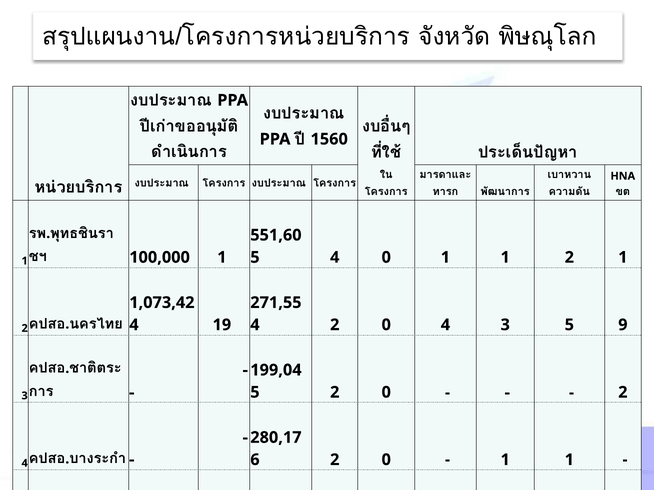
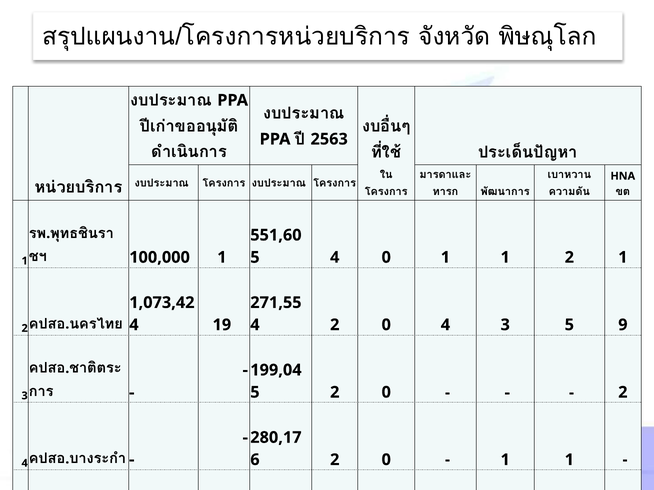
1560: 1560 -> 2563
